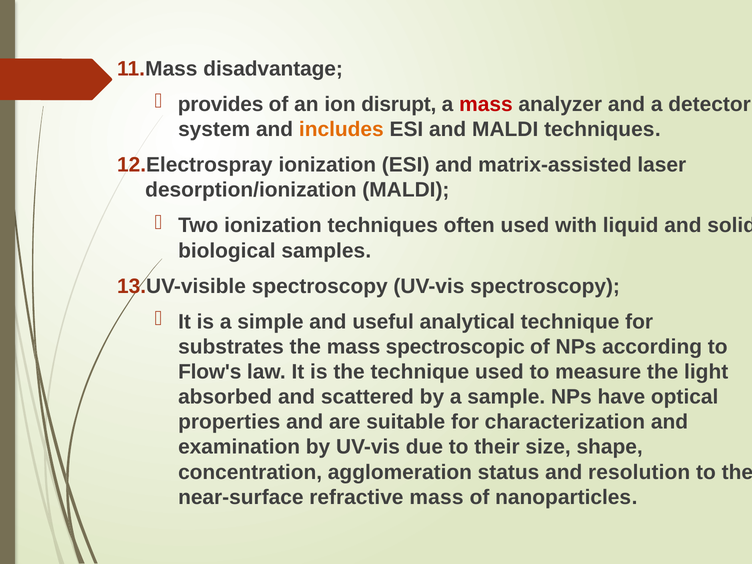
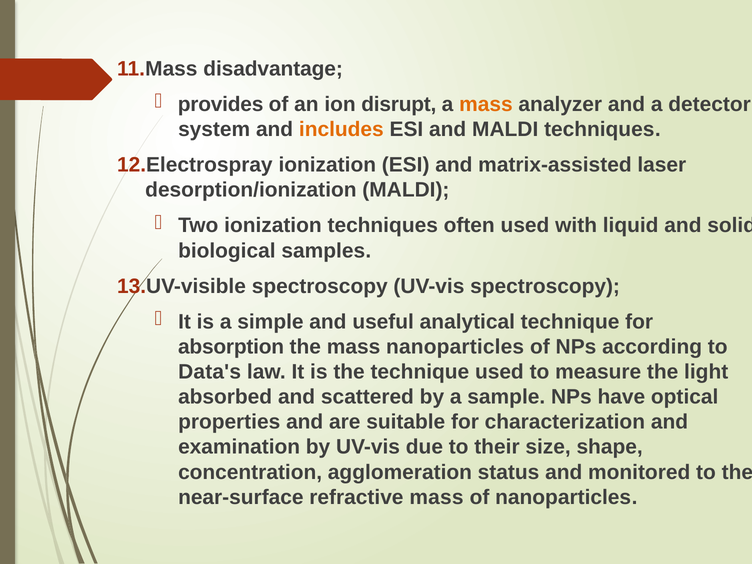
mass at (486, 104) colour: red -> orange
substrates: substrates -> absorption
mass spectroscopic: spectroscopic -> nanoparticles
Flow's: Flow's -> Data's
resolution: resolution -> monitored
